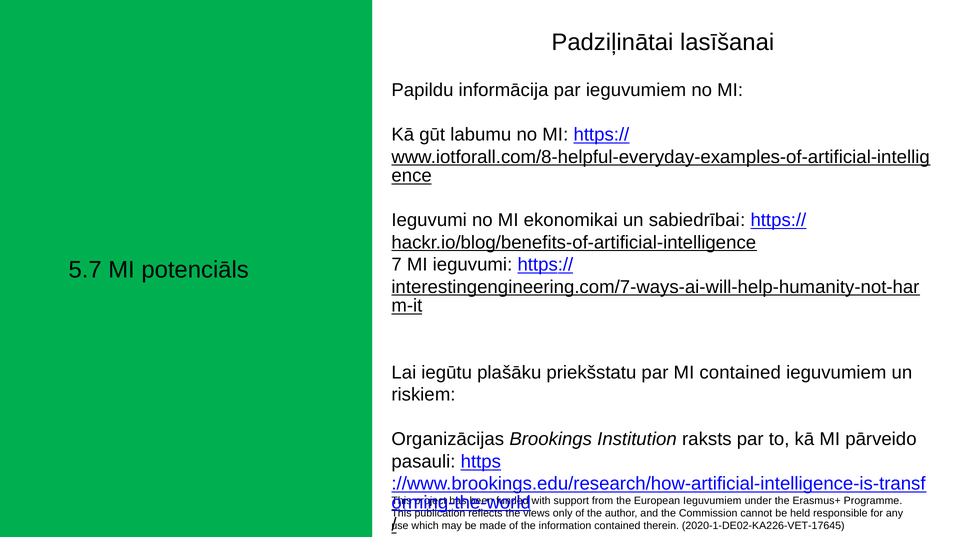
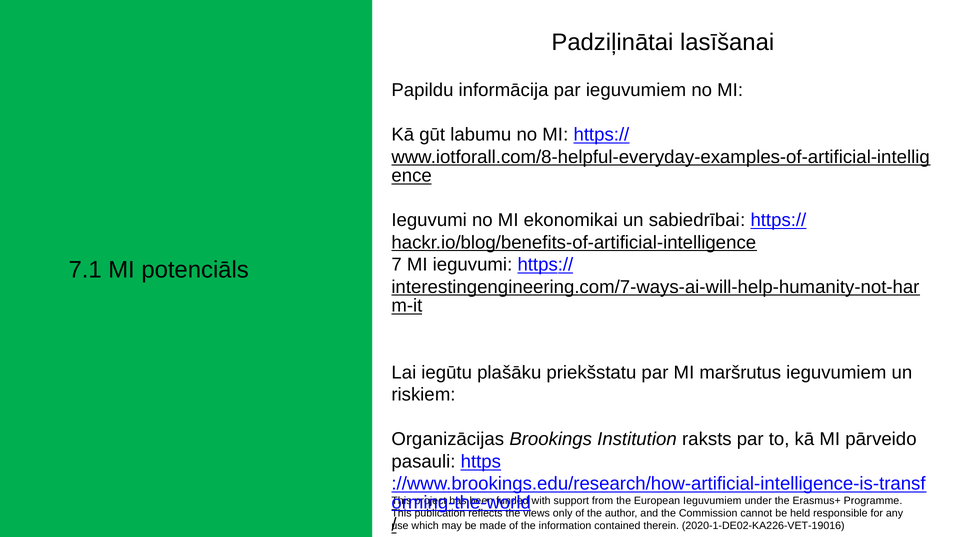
5.7: 5.7 -> 7.1
MI contained: contained -> maršrutus
2020-1-DE02-KA226-VET-17645: 2020-1-DE02-KA226-VET-17645 -> 2020-1-DE02-KA226-VET-19016
